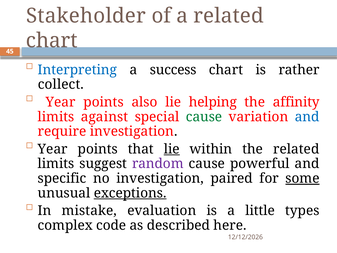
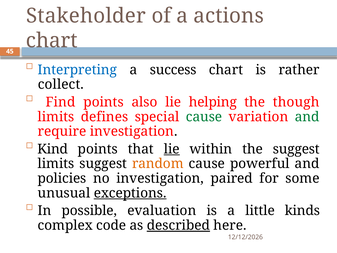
a related: related -> actions
Year at (61, 102): Year -> Find
affinity: affinity -> though
against: against -> defines
and at (307, 117) colour: blue -> green
Year at (53, 149): Year -> Kind
the related: related -> suggest
random colour: purple -> orange
specific: specific -> policies
some underline: present -> none
mistake: mistake -> possible
types: types -> kinds
described underline: none -> present
